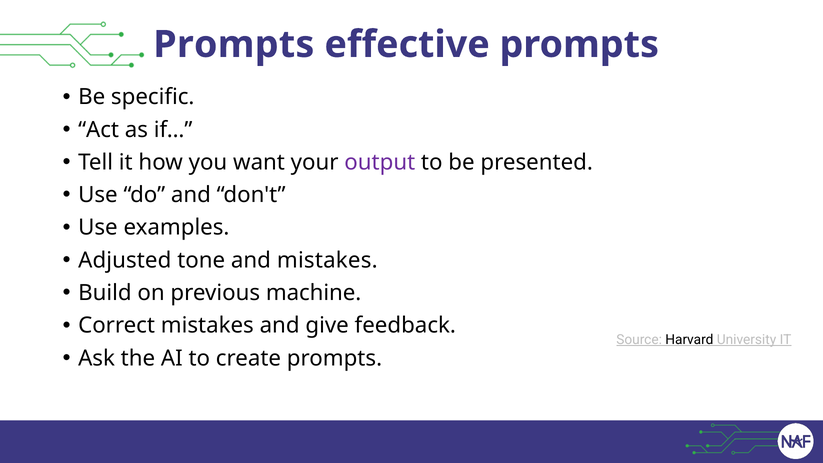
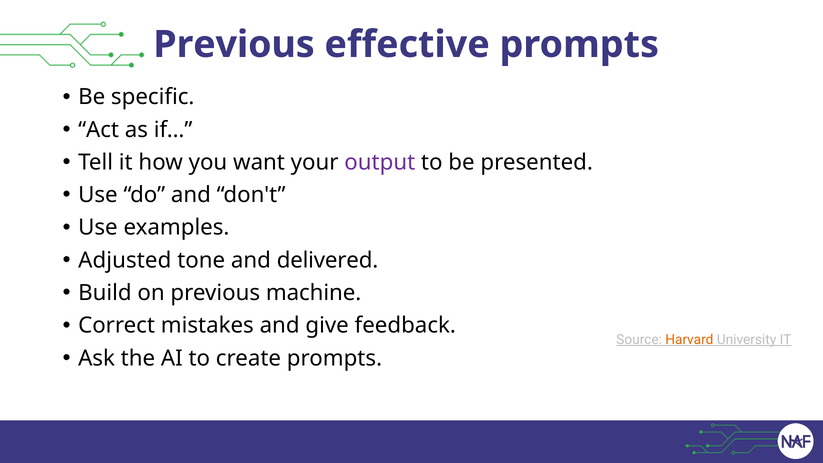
Prompts at (234, 44): Prompts -> Previous
and mistakes: mistakes -> delivered
Harvard colour: black -> orange
